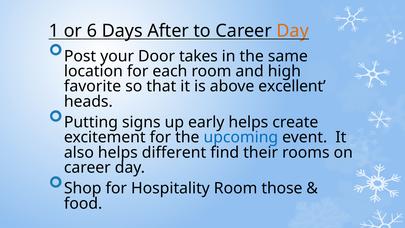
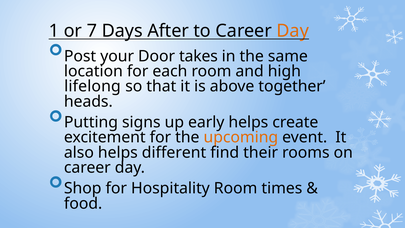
6: 6 -> 7
favorite: favorite -> lifelong
excellent: excellent -> together
upcoming colour: blue -> orange
those: those -> times
